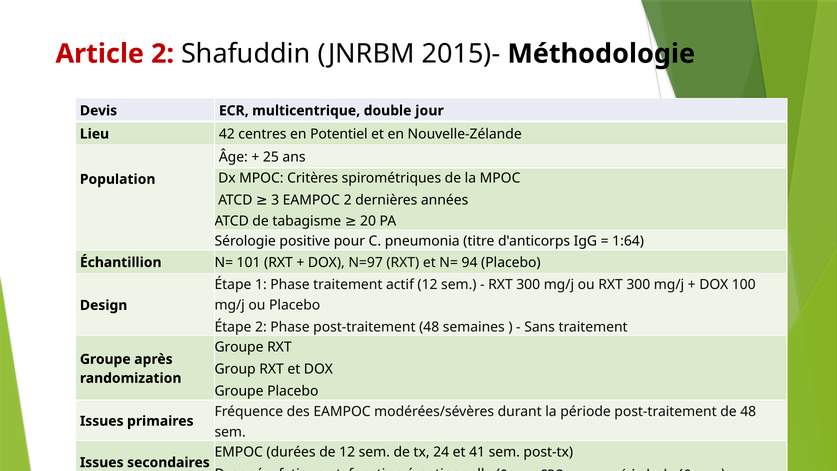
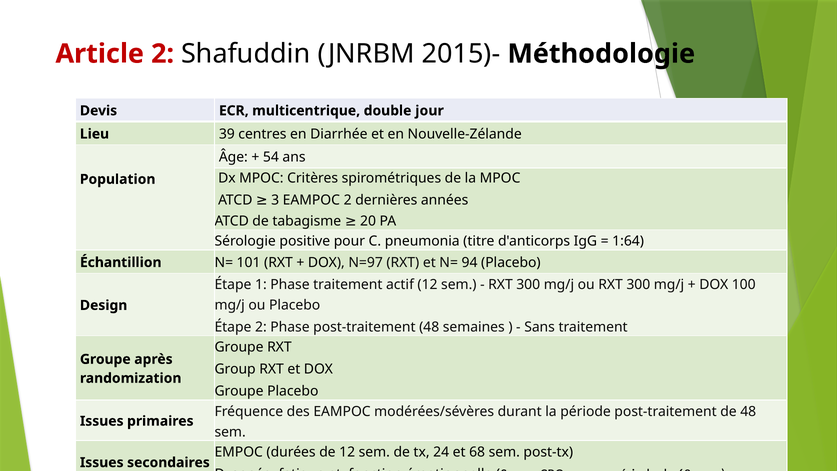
42: 42 -> 39
Potentiel: Potentiel -> Diarrhée
25: 25 -> 54
41: 41 -> 68
